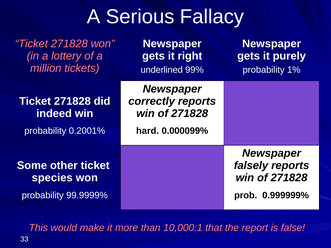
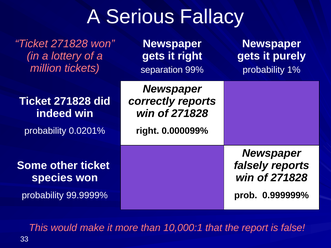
underlined: underlined -> separation
0.2001%: 0.2001% -> 0.0201%
hard at (148, 131): hard -> right
